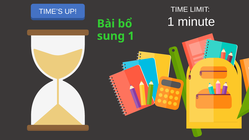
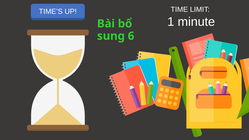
sung 1: 1 -> 6
